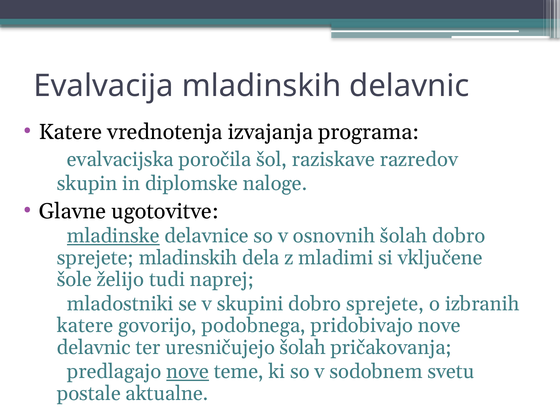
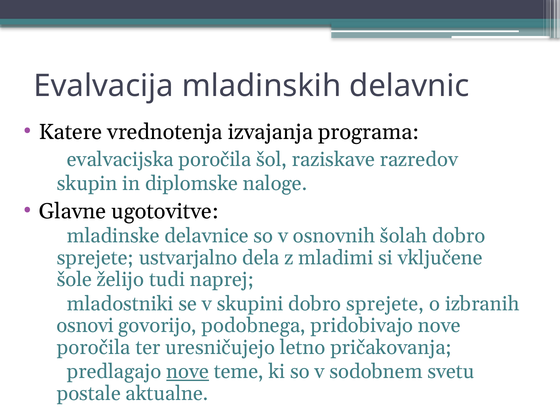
mladinske underline: present -> none
sprejete mladinskih: mladinskih -> ustvarjalno
katere at (85, 326): katere -> osnovi
delavnic at (94, 347): delavnic -> poročila
uresničujejo šolah: šolah -> letno
